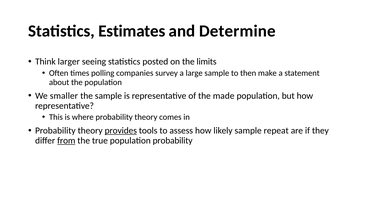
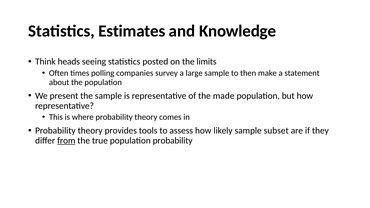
Determine: Determine -> Knowledge
larger: larger -> heads
smaller: smaller -> present
provides underline: present -> none
repeat: repeat -> subset
